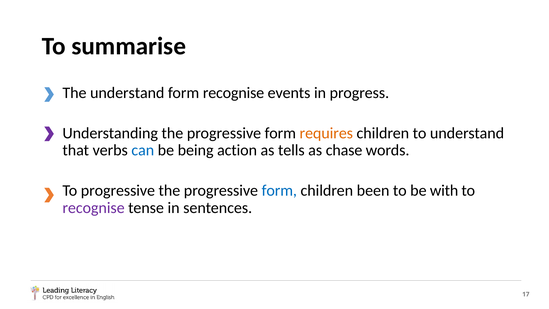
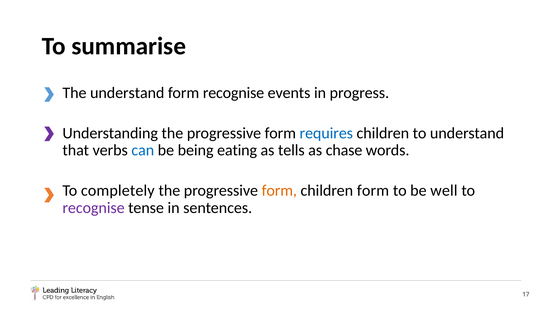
requires colour: orange -> blue
action: action -> eating
To progressive: progressive -> completely
form at (279, 190) colour: blue -> orange
children been: been -> form
with: with -> well
